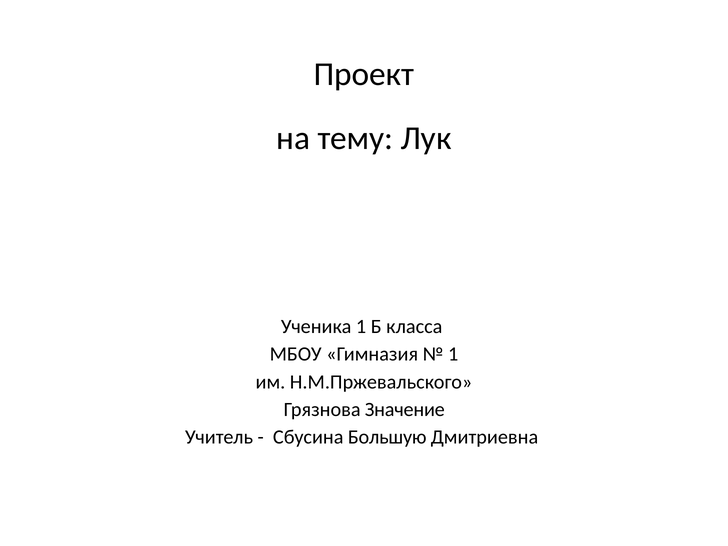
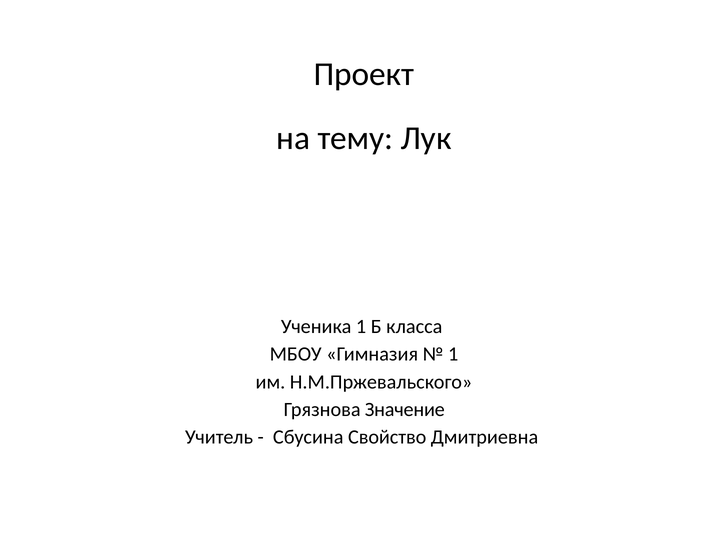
Большую: Большую -> Свойство
